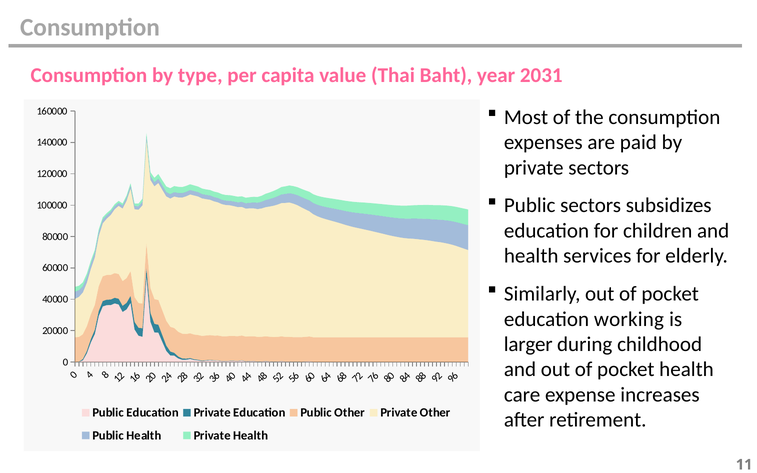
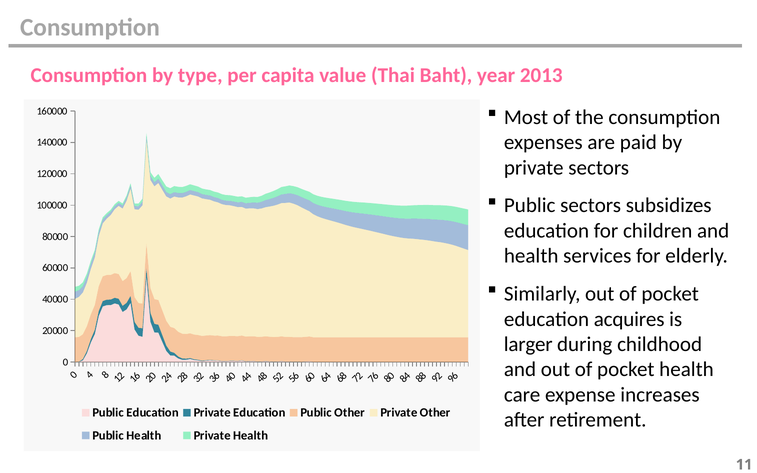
2031: 2031 -> 2013
working: working -> acquires
